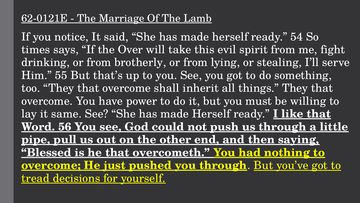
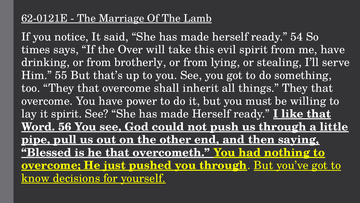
me fight: fight -> have
it same: same -> spirit
tread: tread -> know
